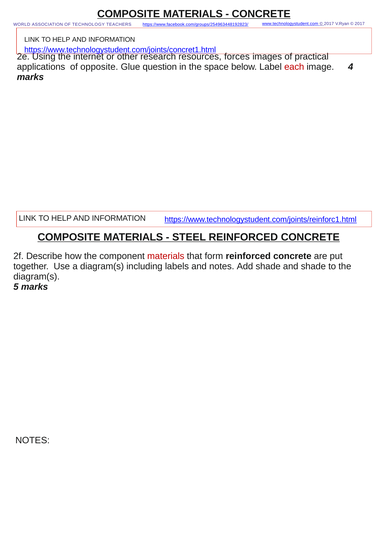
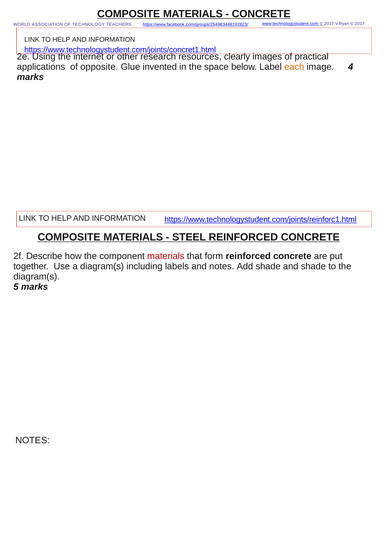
forces: forces -> clearly
question: question -> invented
each colour: red -> orange
